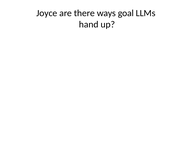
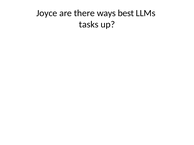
goal: goal -> best
hand: hand -> tasks
